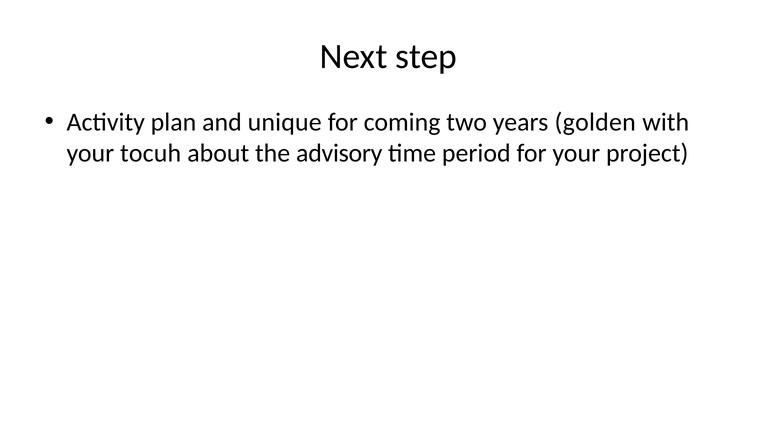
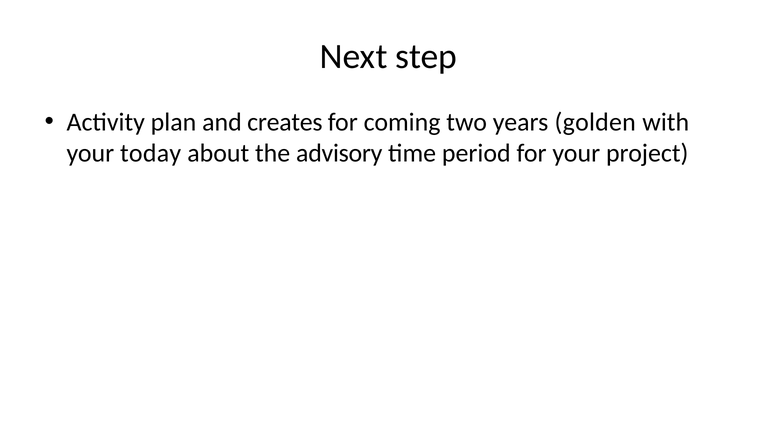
unique: unique -> creates
tocuh: tocuh -> today
